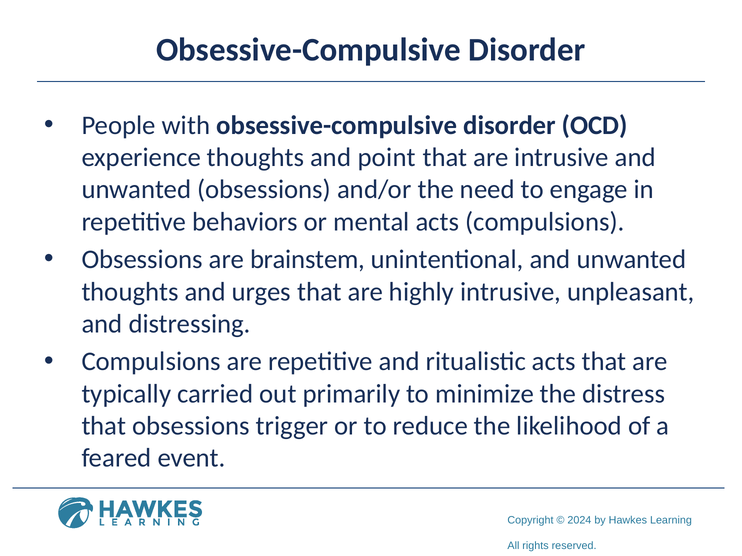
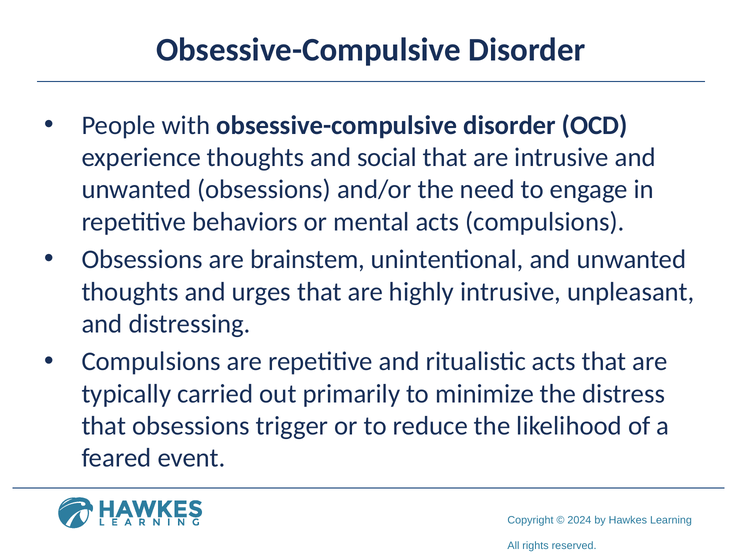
point: point -> social
